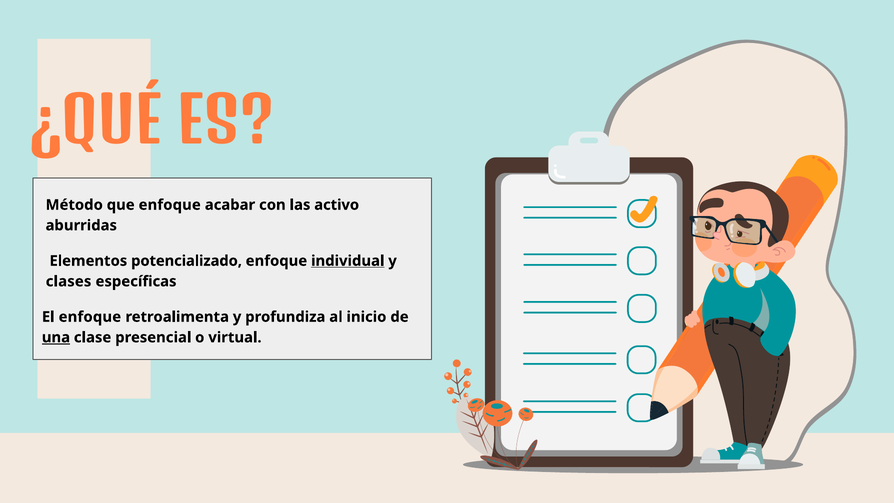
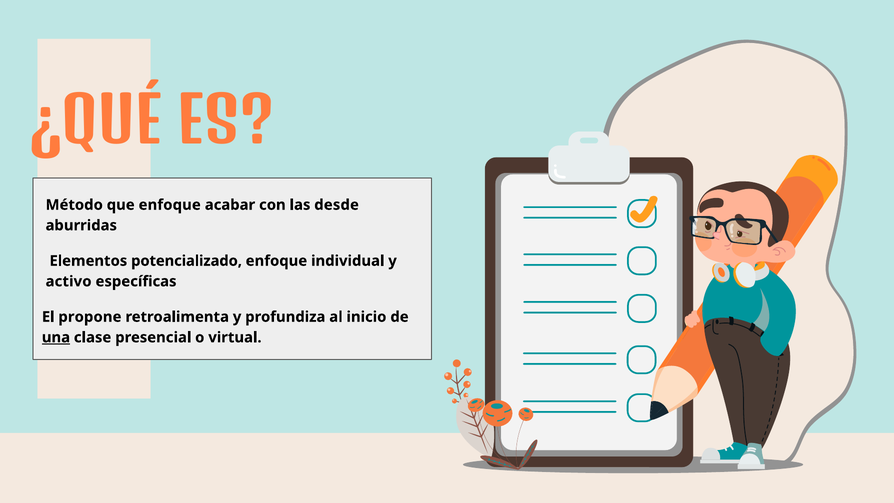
activo: activo -> desde
individual underline: present -> none
clases: clases -> activo
El enfoque: enfoque -> propone
